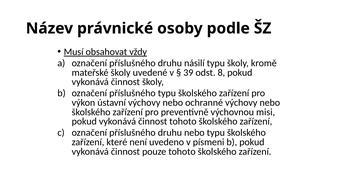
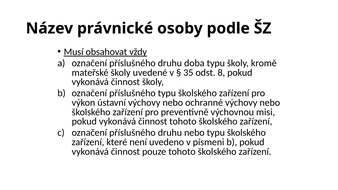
násilí: násilí -> doba
39: 39 -> 35
